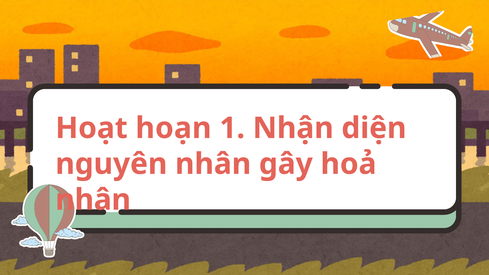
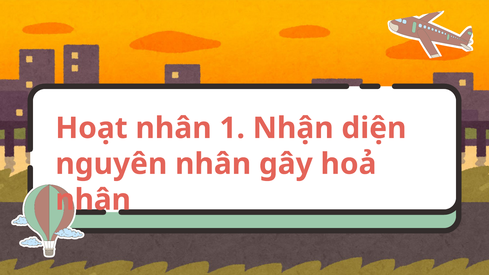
Hoạt hoạn: hoạn -> nhân
